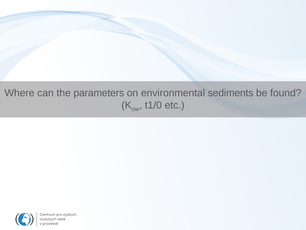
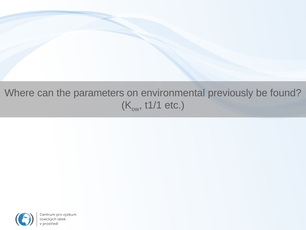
sediments: sediments -> previously
t1/0: t1/0 -> t1/1
